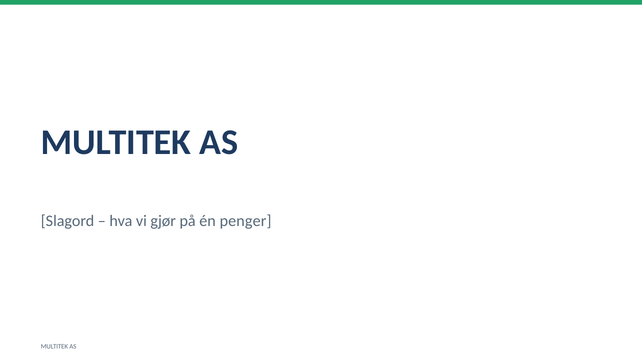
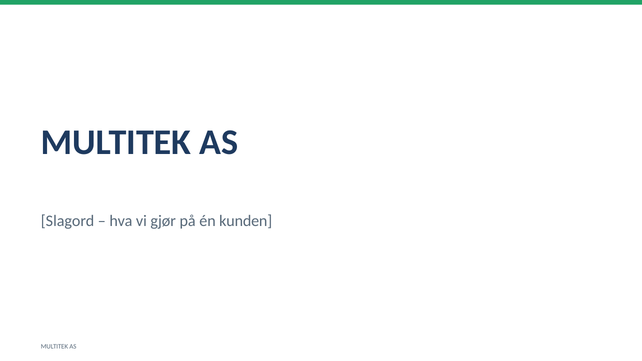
penger: penger -> kunden
